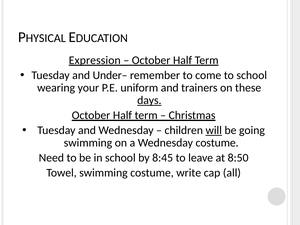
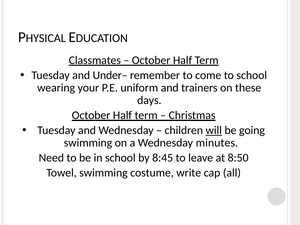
Expression: Expression -> Classmates
days underline: present -> none
Wednesday costume: costume -> minutes
